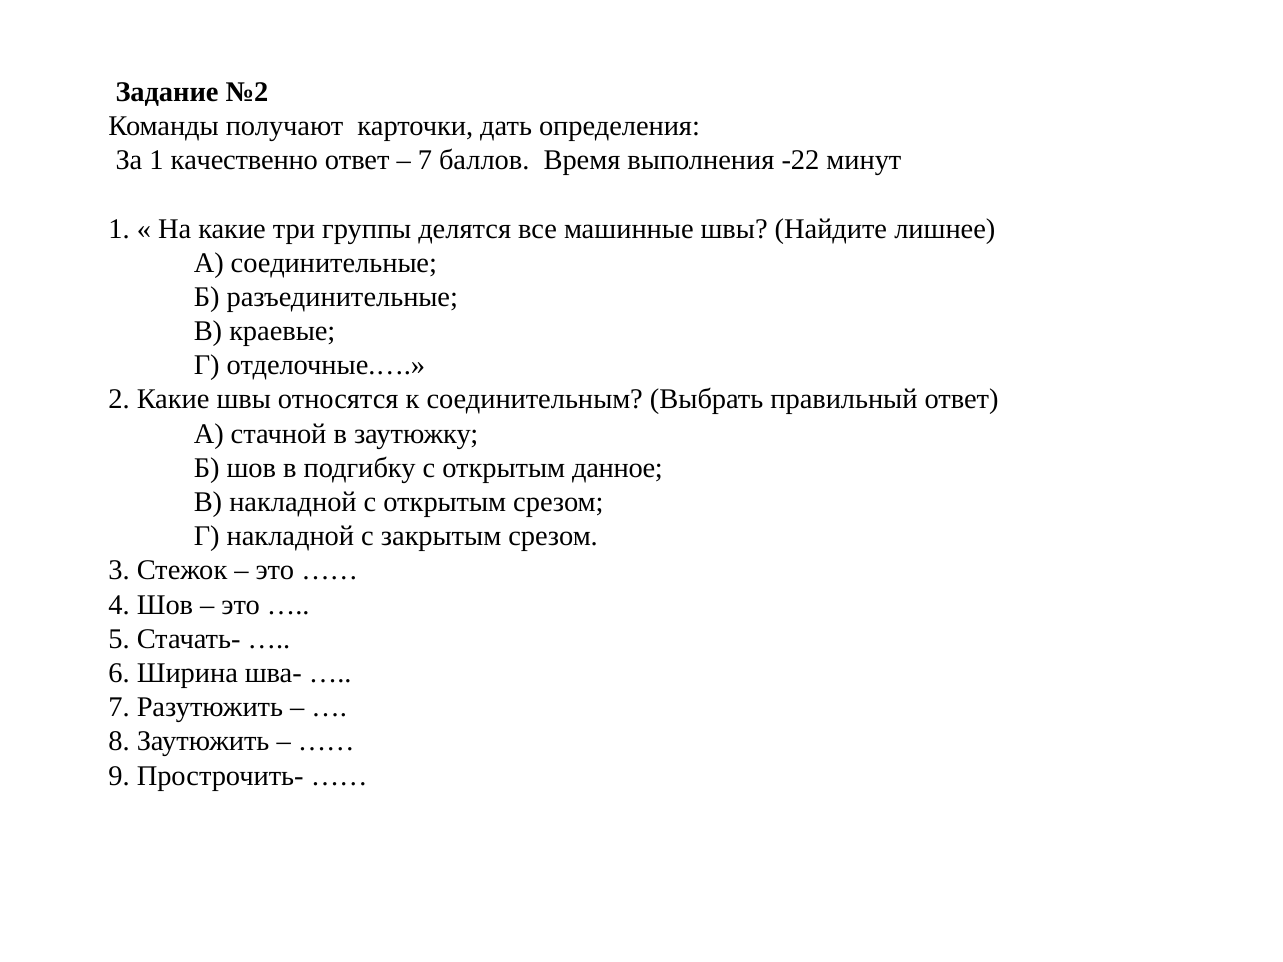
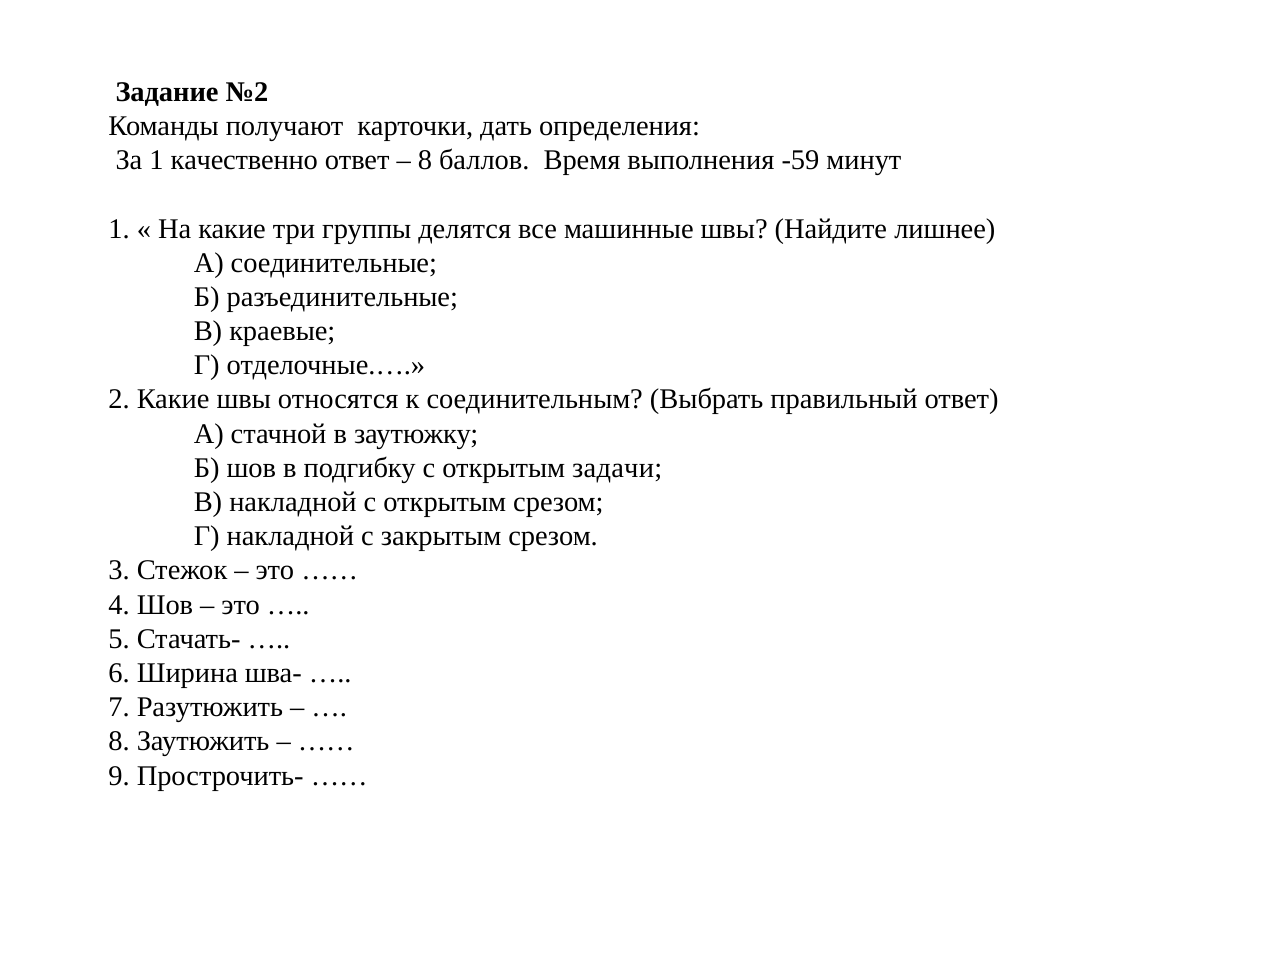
7 at (425, 160): 7 -> 8
-22: -22 -> -59
данное: данное -> задачи
